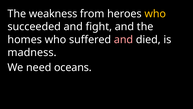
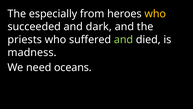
weakness: weakness -> especially
fight: fight -> dark
homes: homes -> priests
and at (123, 39) colour: pink -> light green
